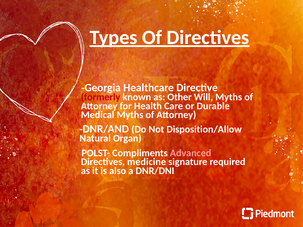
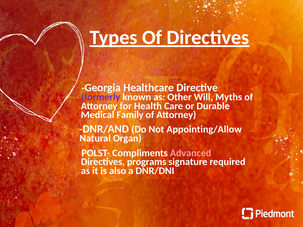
formerly colour: red -> purple
Medical Myths: Myths -> Family
Disposition/Allow: Disposition/Allow -> Appointing/Allow
medicine: medicine -> programs
